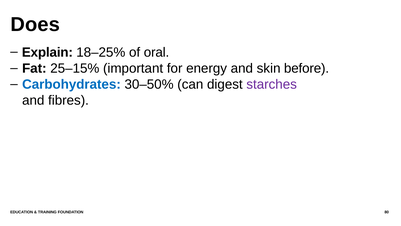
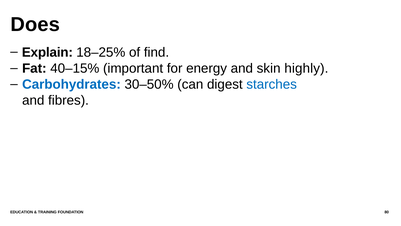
oral: oral -> find
25–15%: 25–15% -> 40–15%
before: before -> highly
starches colour: purple -> blue
